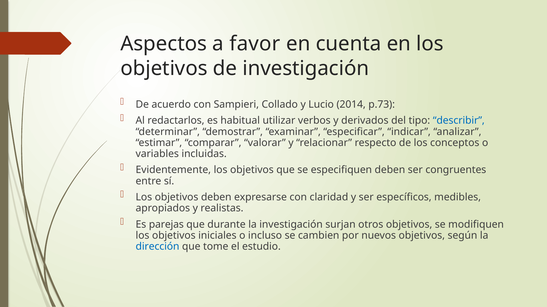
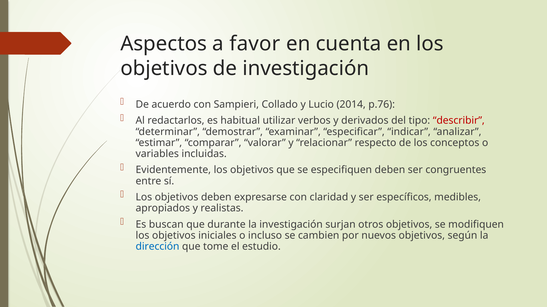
p.73: p.73 -> p.76
describir colour: blue -> red
parejas: parejas -> buscan
